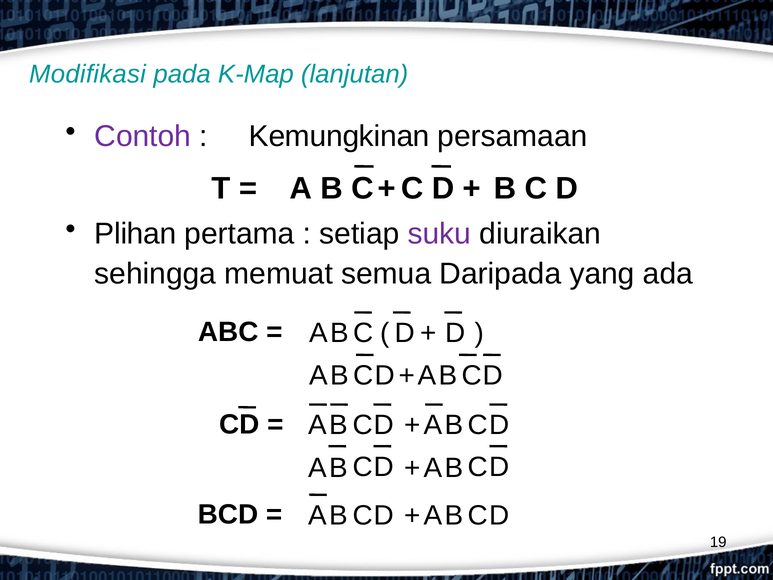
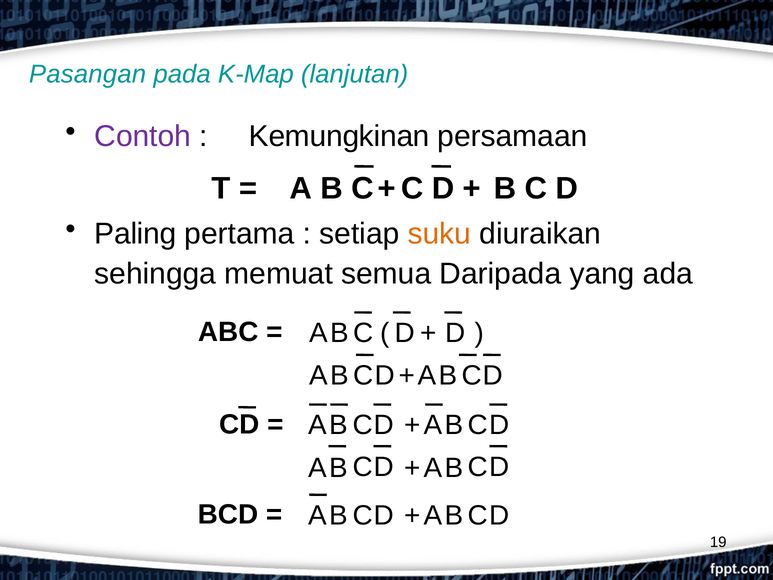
Modifikasi: Modifikasi -> Pasangan
Plihan: Plihan -> Paling
suku colour: purple -> orange
